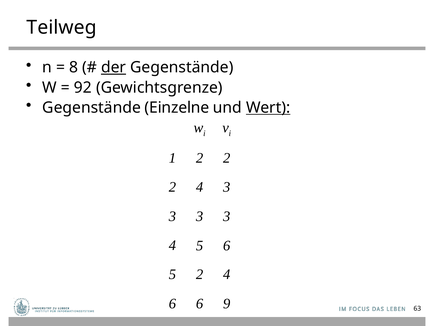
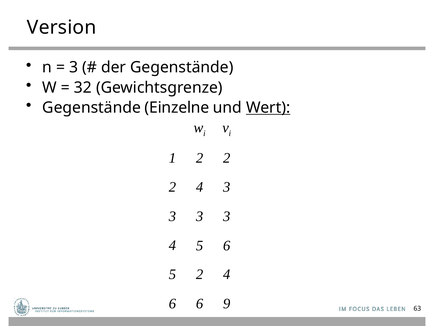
Teilweg: Teilweg -> Version
8 at (74, 67): 8 -> 3
der underline: present -> none
92: 92 -> 32
